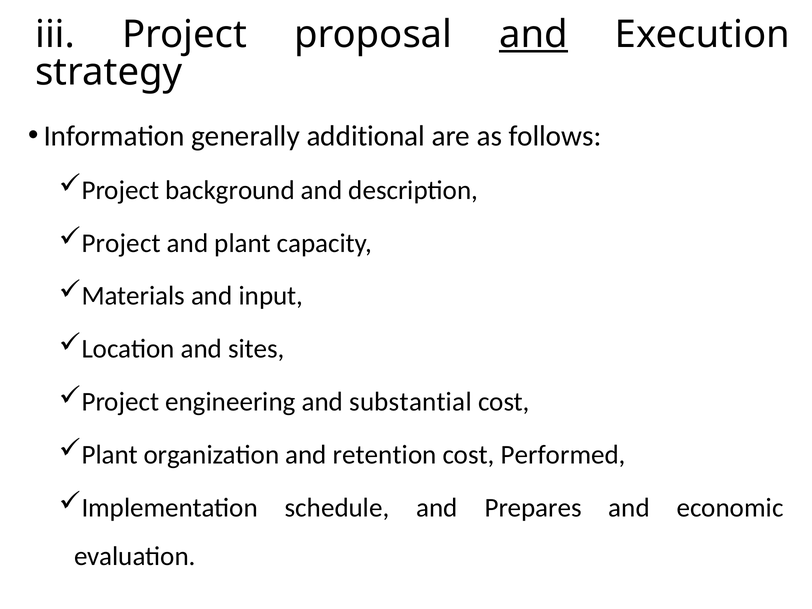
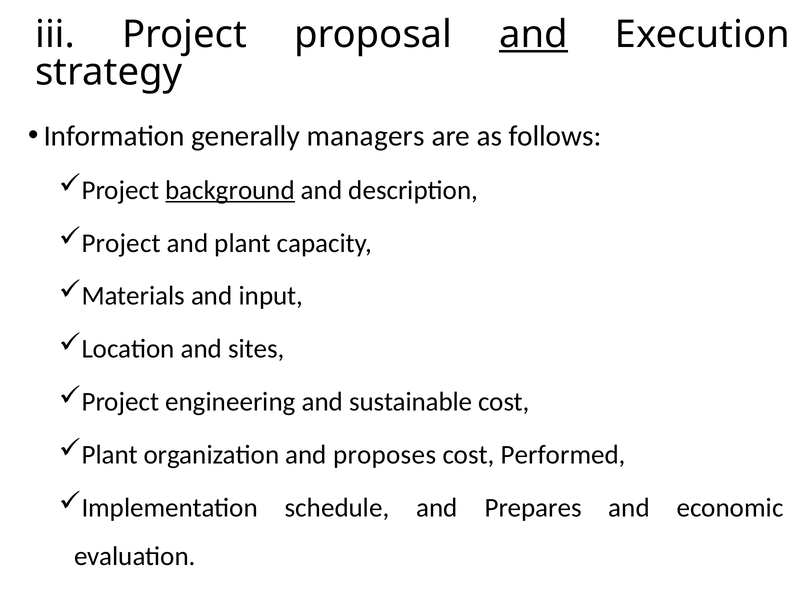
additional: additional -> managers
background underline: none -> present
substantial: substantial -> sustainable
retention: retention -> proposes
